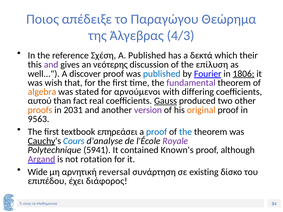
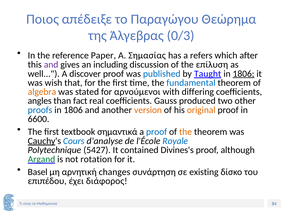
4/3: 4/3 -> 0/3
Σχέση: Σχέση -> Paper
A Published: Published -> Σημασίας
δεκτά: δεκτά -> refers
their: their -> after
νεότερης: νεότερης -> including
Fourier: Fourier -> Taught
fundamental colour: purple -> blue
αυτού: αυτού -> angles
Gauss underline: present -> none
proofs colour: orange -> blue
2031 at (73, 110): 2031 -> 1806
version colour: purple -> orange
9563: 9563 -> 6600
επηρεάσει: επηρεάσει -> σημαντικά
the at (186, 132) colour: blue -> orange
Royale colour: purple -> blue
5941: 5941 -> 5427
Known's: Known's -> Divines's
Argand colour: purple -> green
Wide: Wide -> Basel
reversal: reversal -> changes
